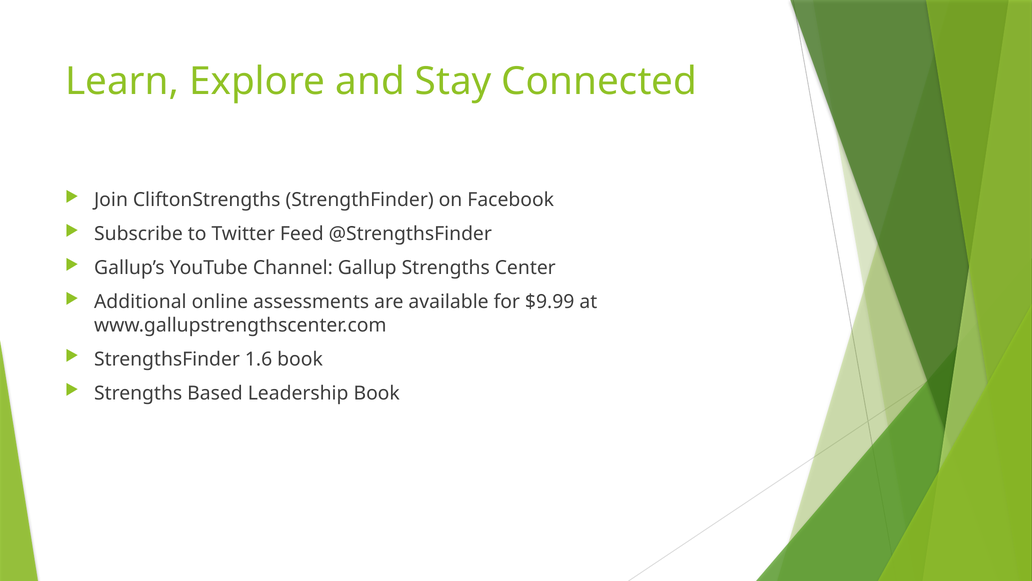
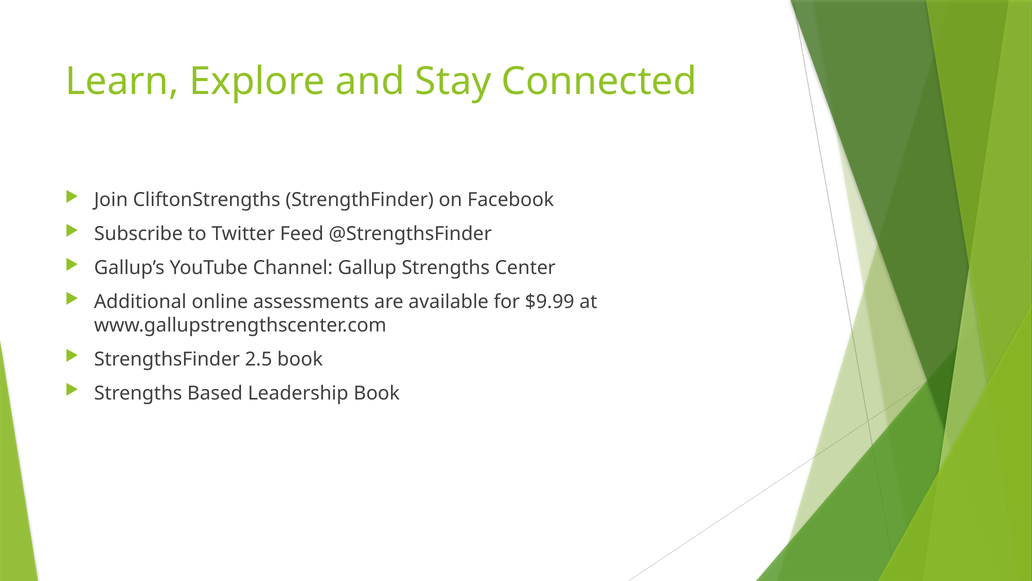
1.6: 1.6 -> 2.5
